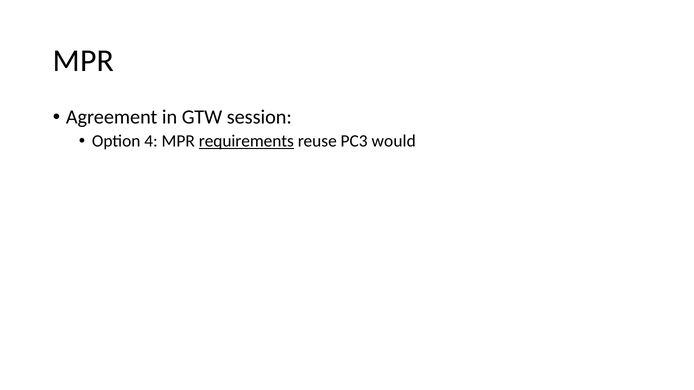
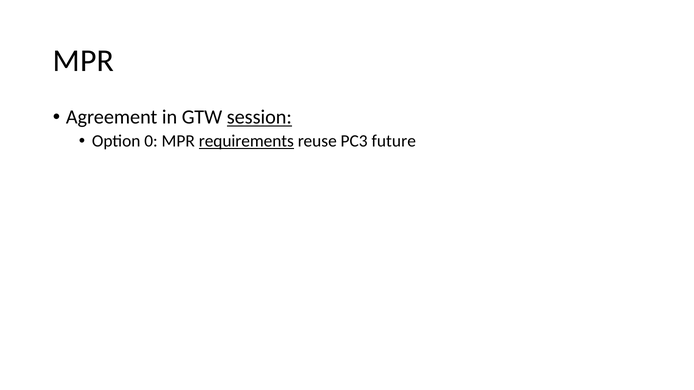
session underline: none -> present
4: 4 -> 0
would: would -> future
